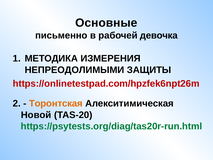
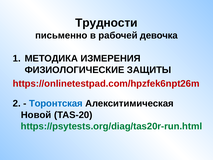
Основные: Основные -> Трудности
НЕПРЕОДОЛИМЫМИ: НЕПРЕОДОЛИМЫМИ -> ФИЗИОЛОГИЧЕСКИЕ
Торонтская colour: orange -> blue
